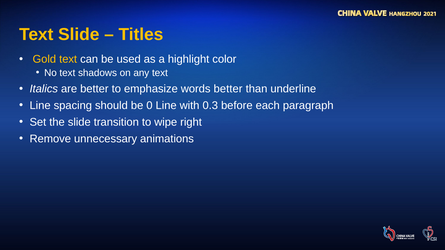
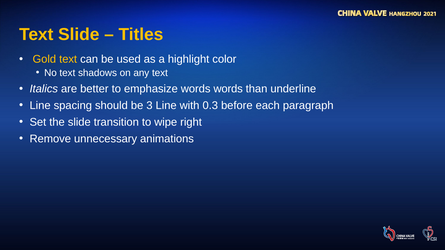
words better: better -> words
0: 0 -> 3
